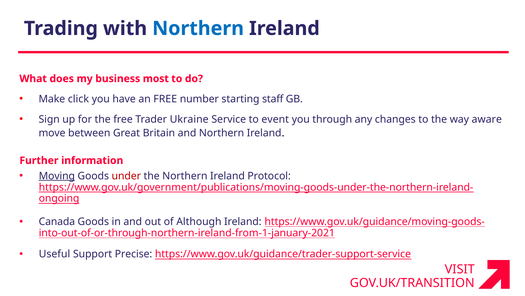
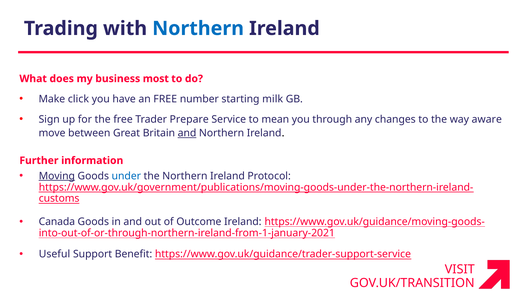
staff: staff -> milk
Ukraine: Ukraine -> Prepare
event: event -> mean
and at (187, 133) underline: none -> present
under colour: red -> blue
ongoing: ongoing -> customs
Although: Although -> Outcome
Precise: Precise -> Benefit
